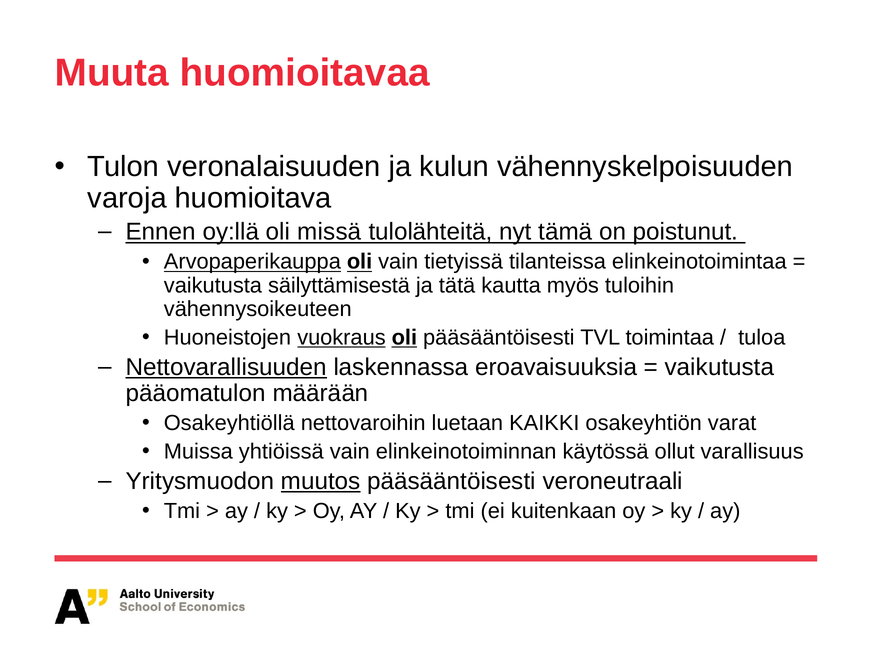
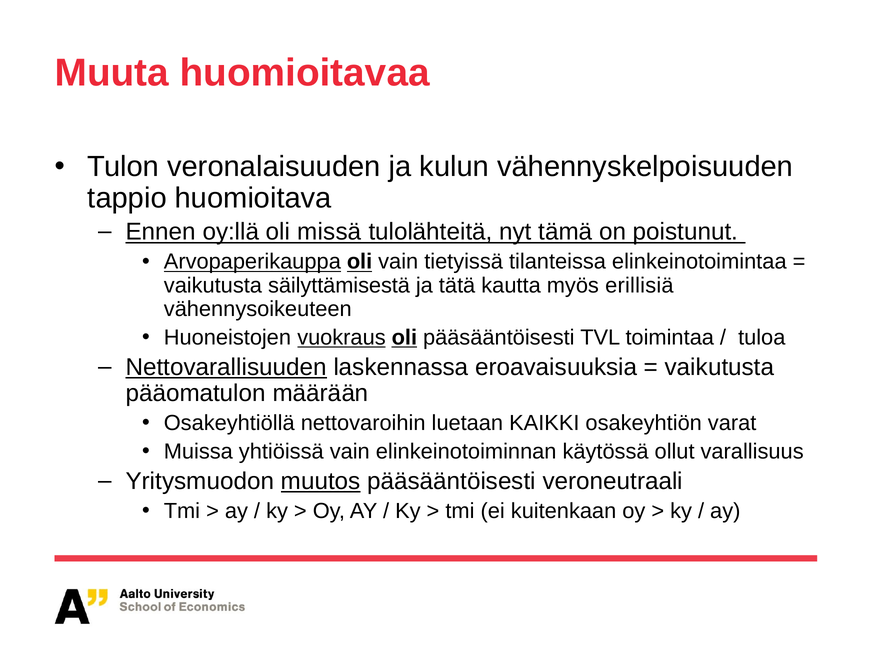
varoja: varoja -> tappio
tuloihin: tuloihin -> erillisiä
